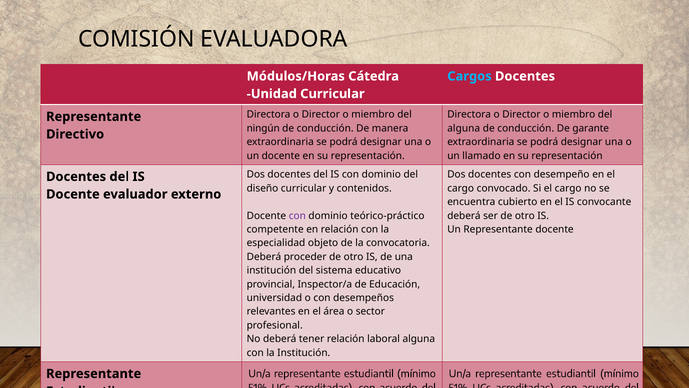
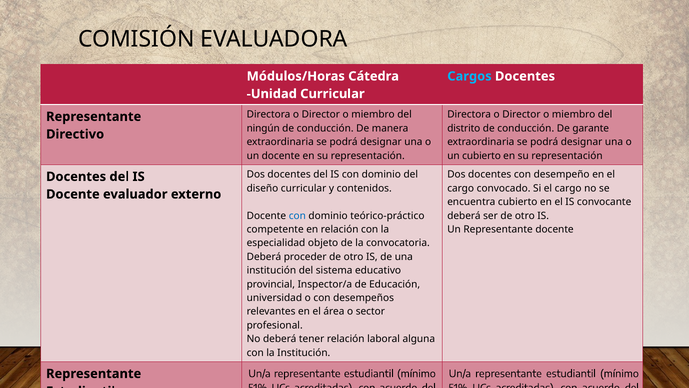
alguna at (464, 128): alguna -> distrito
un llamado: llamado -> cubierto
con at (297, 215) colour: purple -> blue
